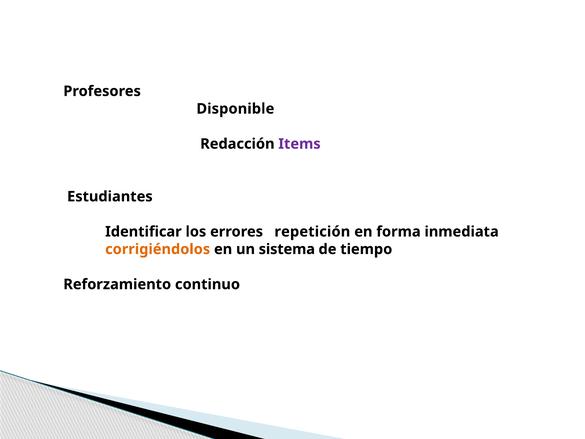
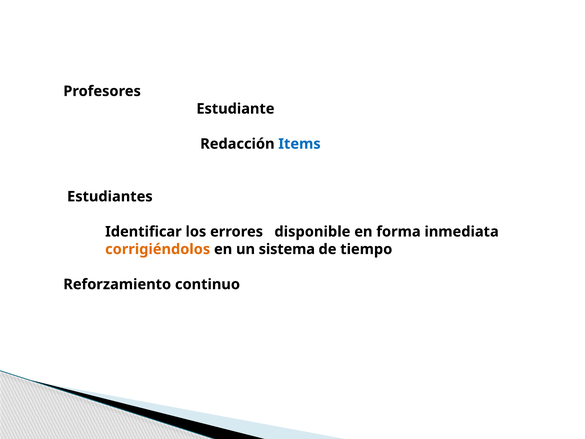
Disponible: Disponible -> Estudiante
Items colour: purple -> blue
repetición: repetición -> disponible
